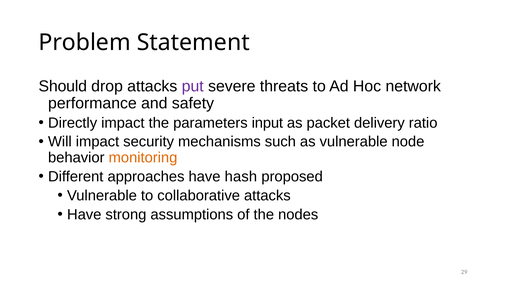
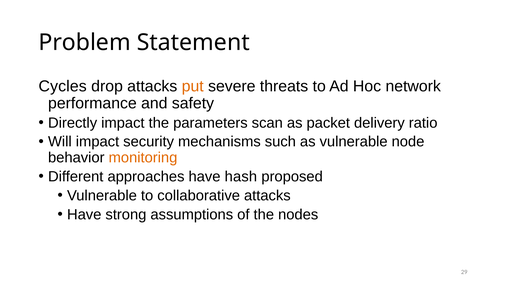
Should: Should -> Cycles
put colour: purple -> orange
input: input -> scan
